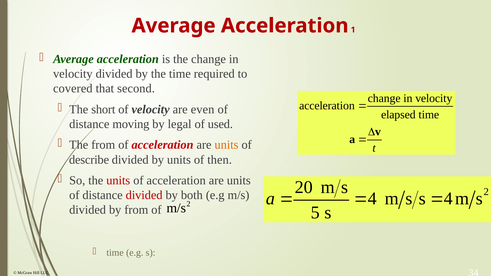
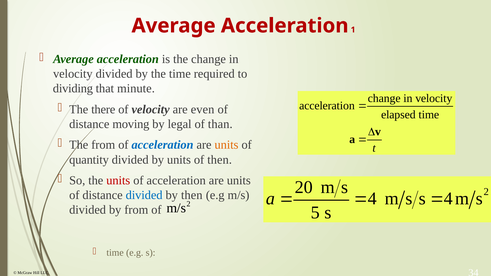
covered: covered -> dividing
second: second -> minute
short: short -> there
used: used -> than
acceleration at (162, 145) colour: red -> blue
describe: describe -> quantity
divided at (144, 195) colour: red -> blue
by both: both -> then
